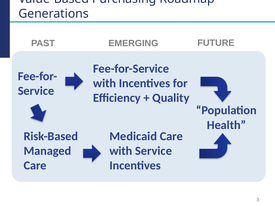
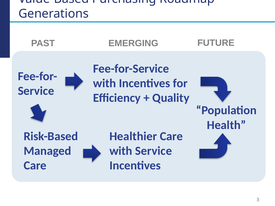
Medicaid: Medicaid -> Healthier
